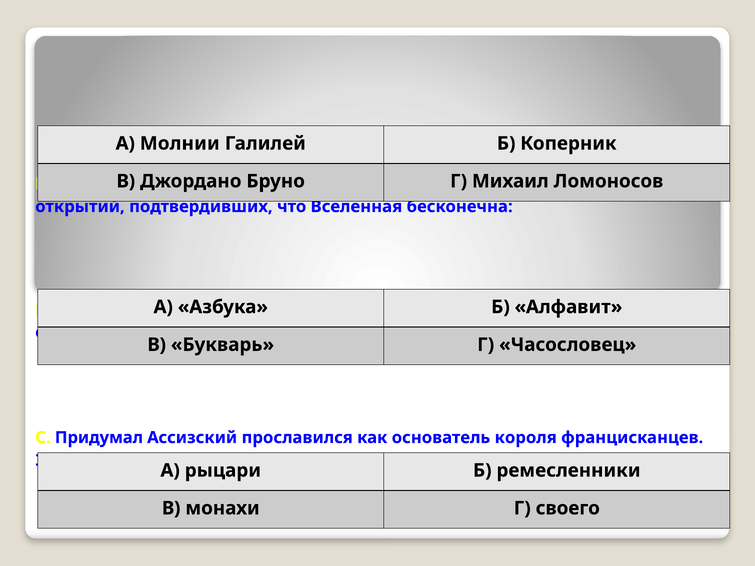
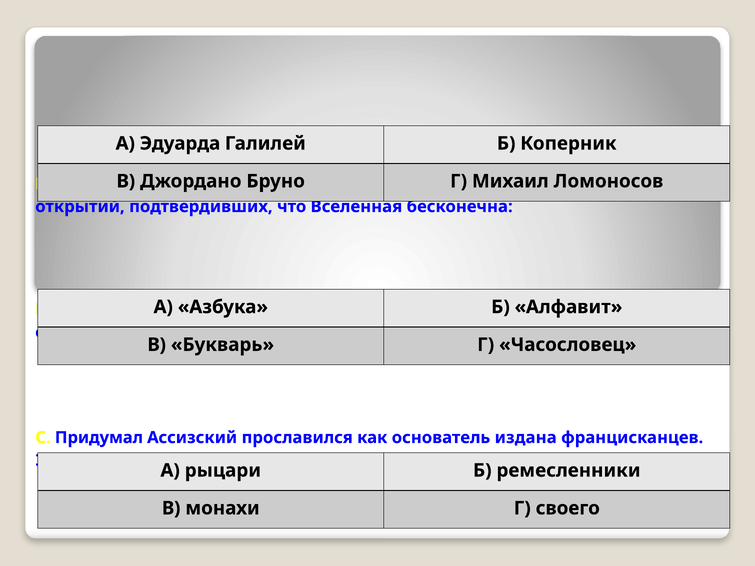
Молнии: Молнии -> Эдуарда
короля: короля -> издана
